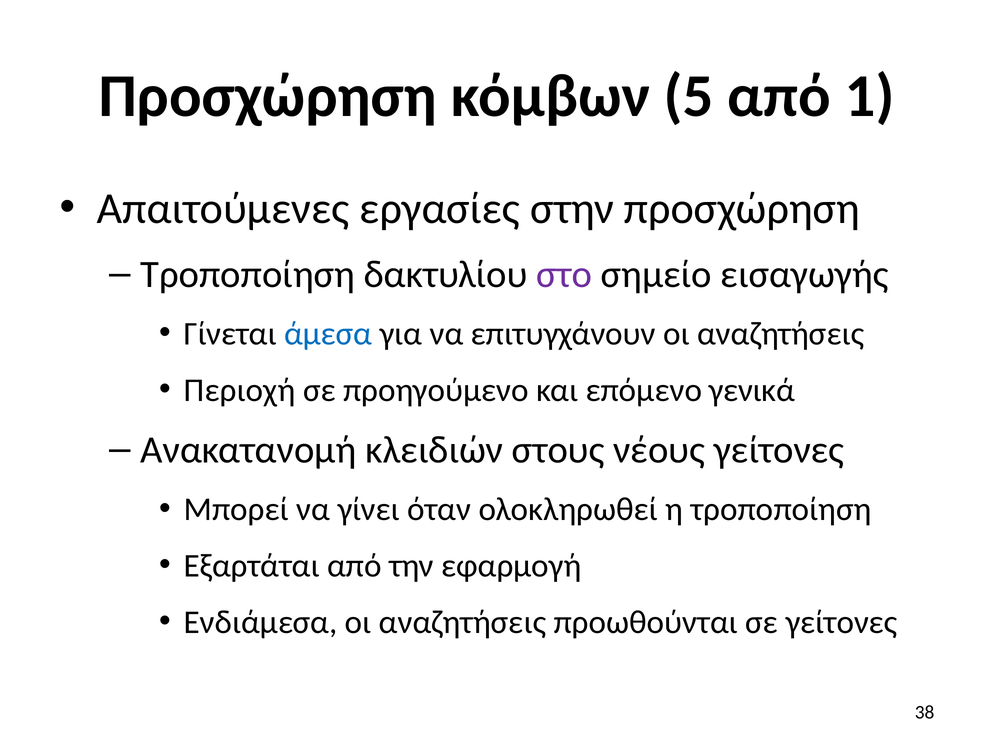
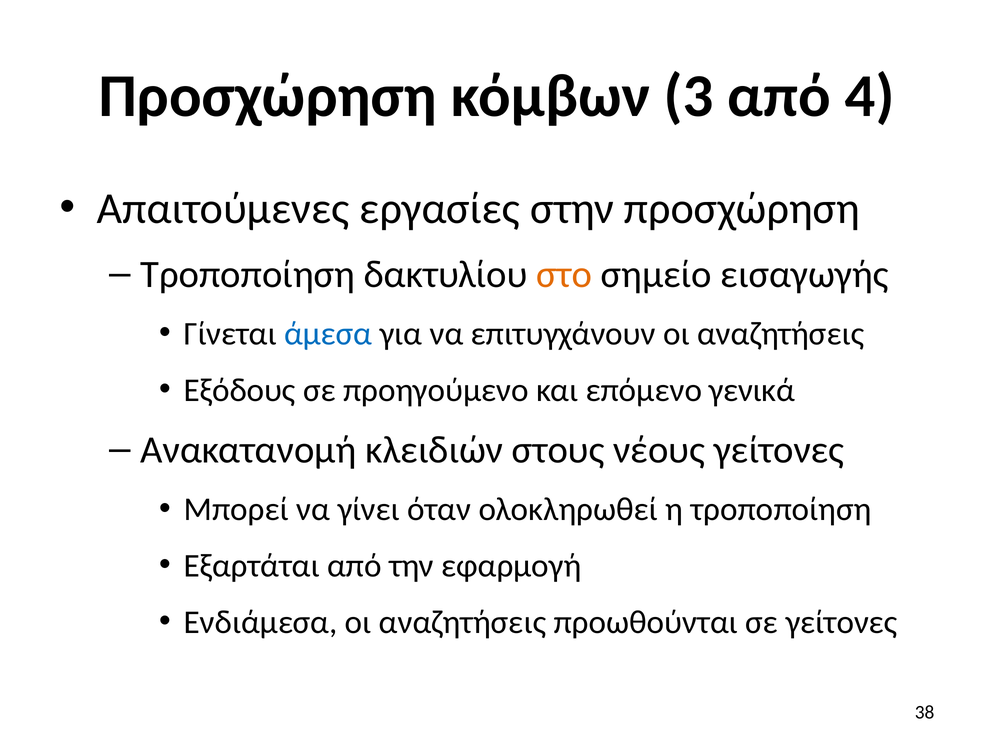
5: 5 -> 3
1: 1 -> 4
στο colour: purple -> orange
Περιοχή: Περιοχή -> Εξόδους
